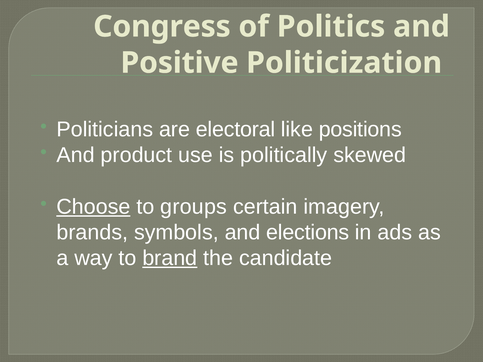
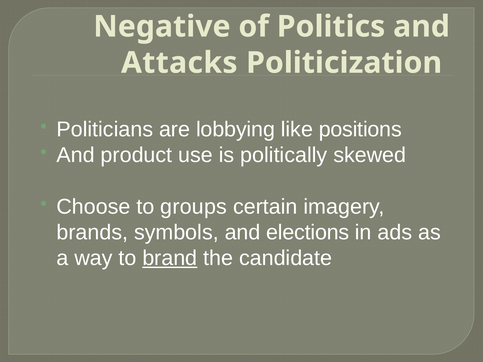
Congress: Congress -> Negative
Positive: Positive -> Attacks
electoral: electoral -> lobbying
Choose underline: present -> none
